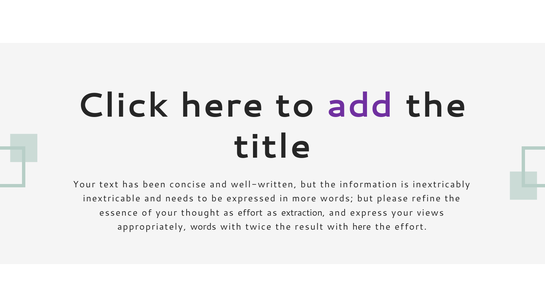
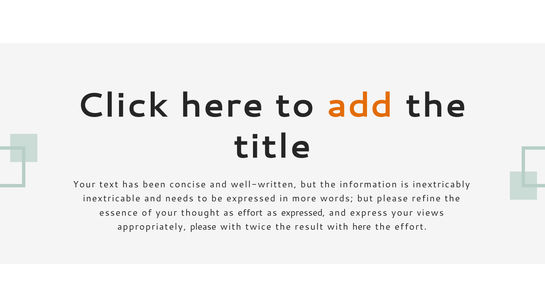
add colour: purple -> orange
as extraction: extraction -> expressed
appropriately words: words -> please
